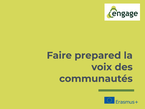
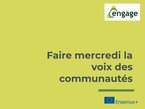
prepared: prepared -> mercredi
